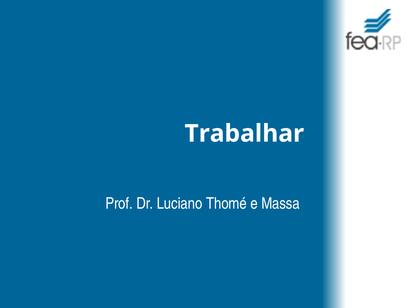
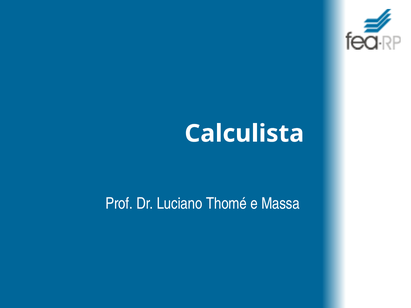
Trabalhar: Trabalhar -> Calculista
